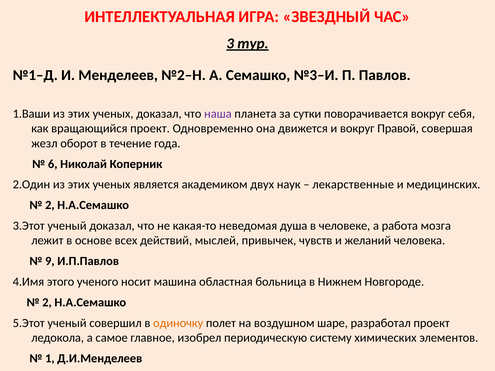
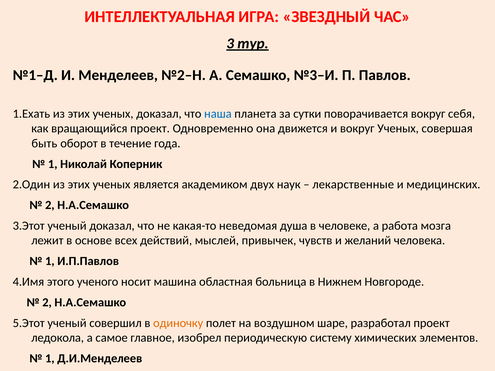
1.Ваши: 1.Ваши -> 1.Ехать
наша colour: purple -> blue
вокруг Правой: Правой -> Ученых
жезл: жезл -> быть
6 at (53, 164): 6 -> 1
9 at (50, 261): 9 -> 1
